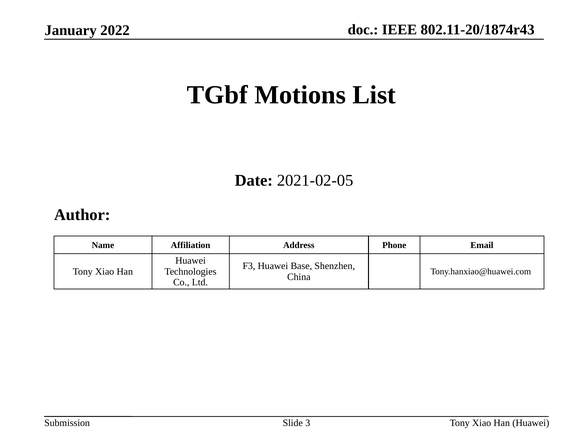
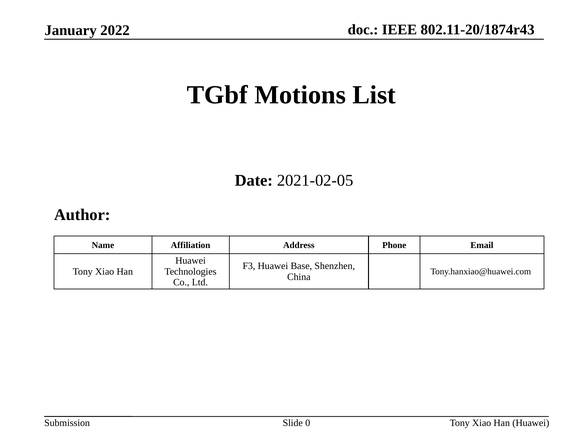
3: 3 -> 0
